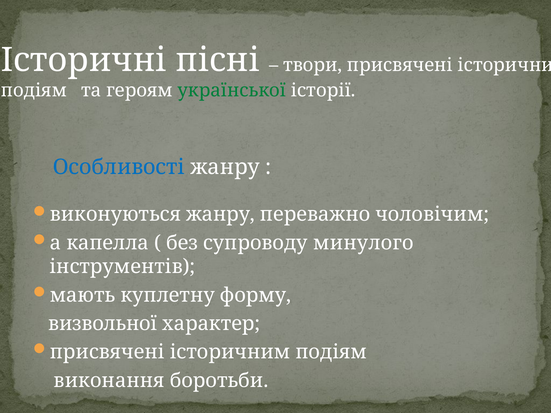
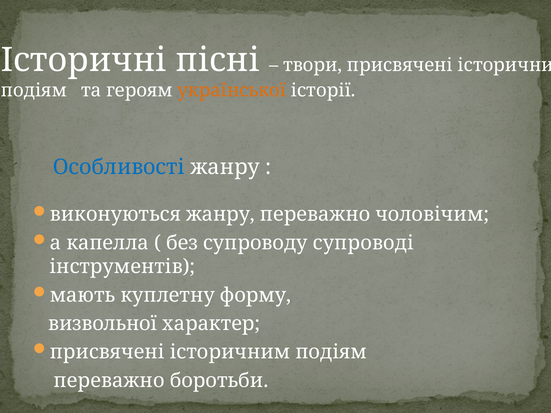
української colour: green -> orange
минулого: минулого -> супроводі
виконання at (109, 381): виконання -> переважно
